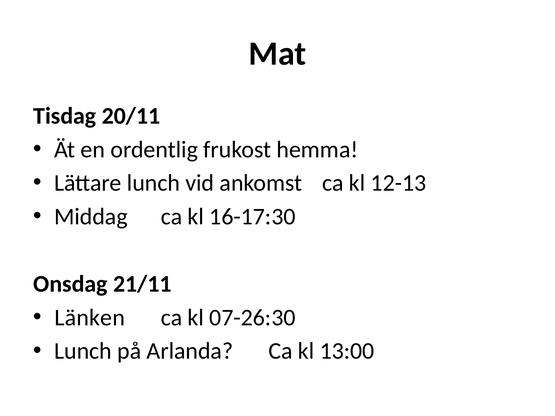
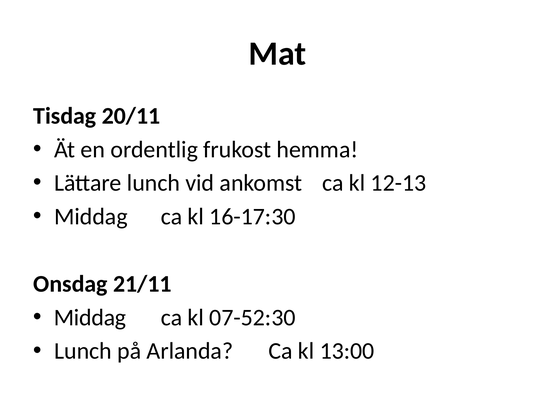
Länken at (90, 318): Länken -> Middag
07-26:30: 07-26:30 -> 07-52:30
